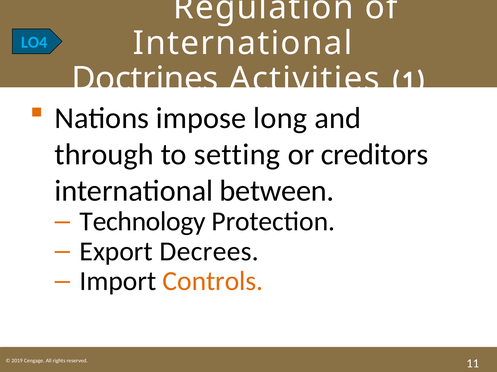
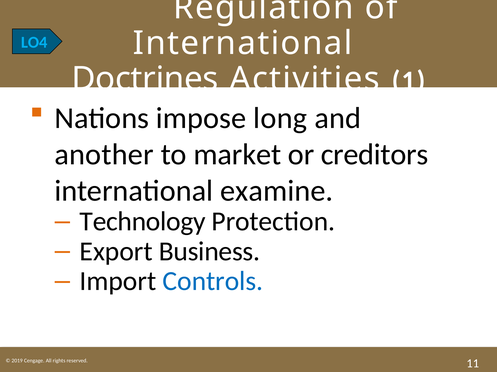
through: through -> another
setting: setting -> market
between: between -> examine
Decrees: Decrees -> Business
Controls colour: orange -> blue
